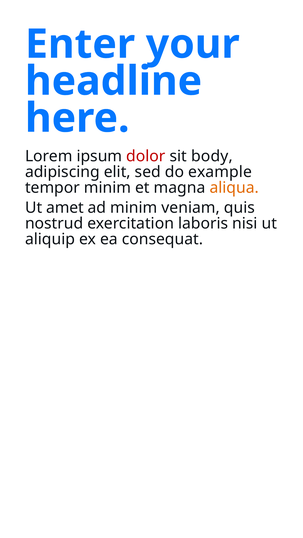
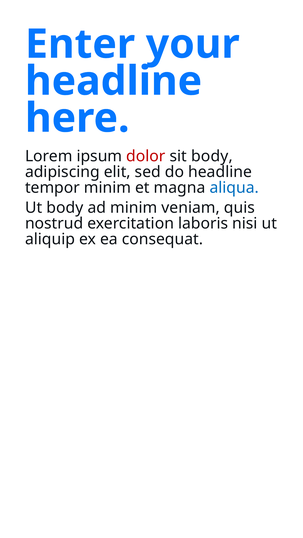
do example: example -> headline
aliqua colour: orange -> blue
Ut amet: amet -> body
